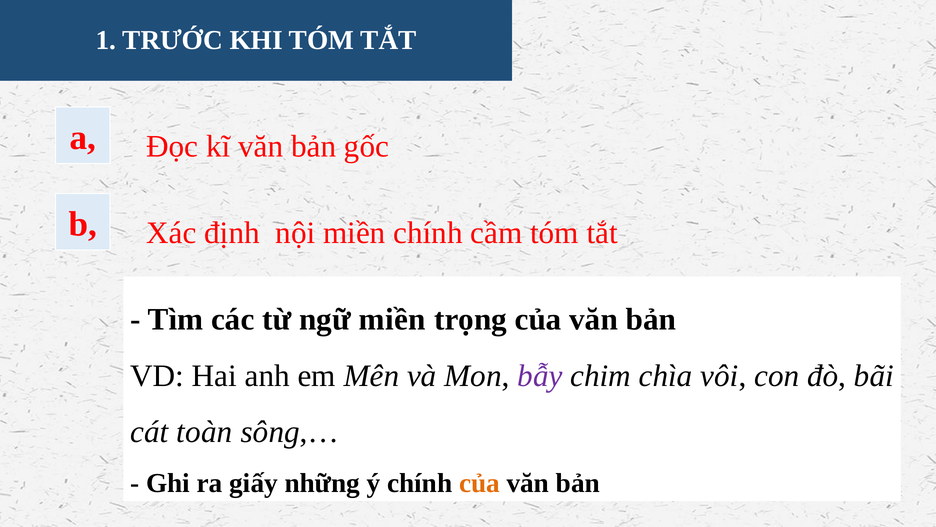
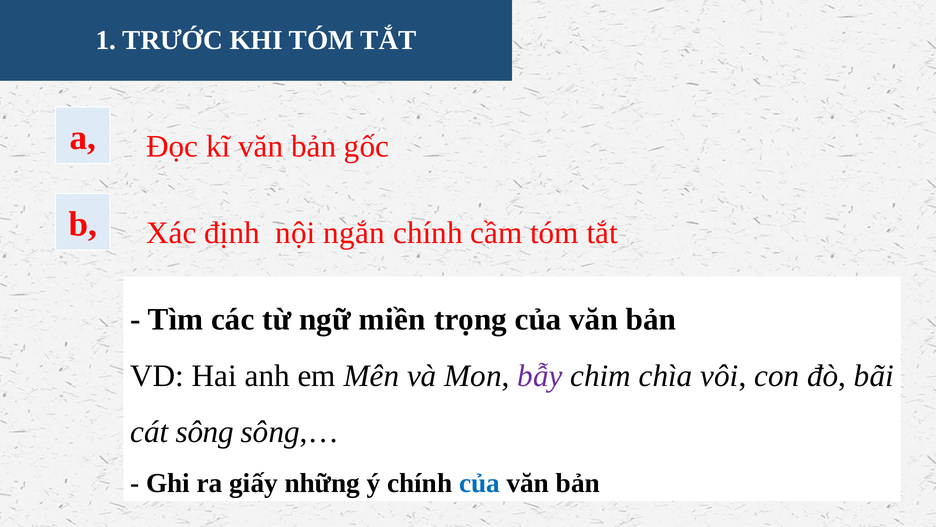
nội miền: miền -> ngắn
toàn: toàn -> sông
của at (480, 483) colour: orange -> blue
